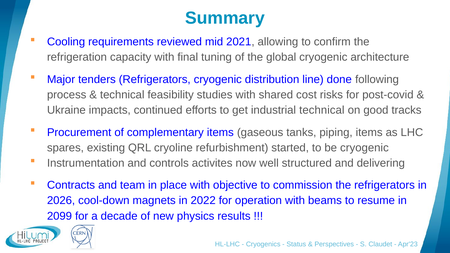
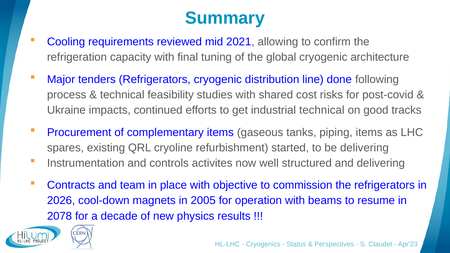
be cryogenic: cryogenic -> delivering
2022: 2022 -> 2005
2099: 2099 -> 2078
